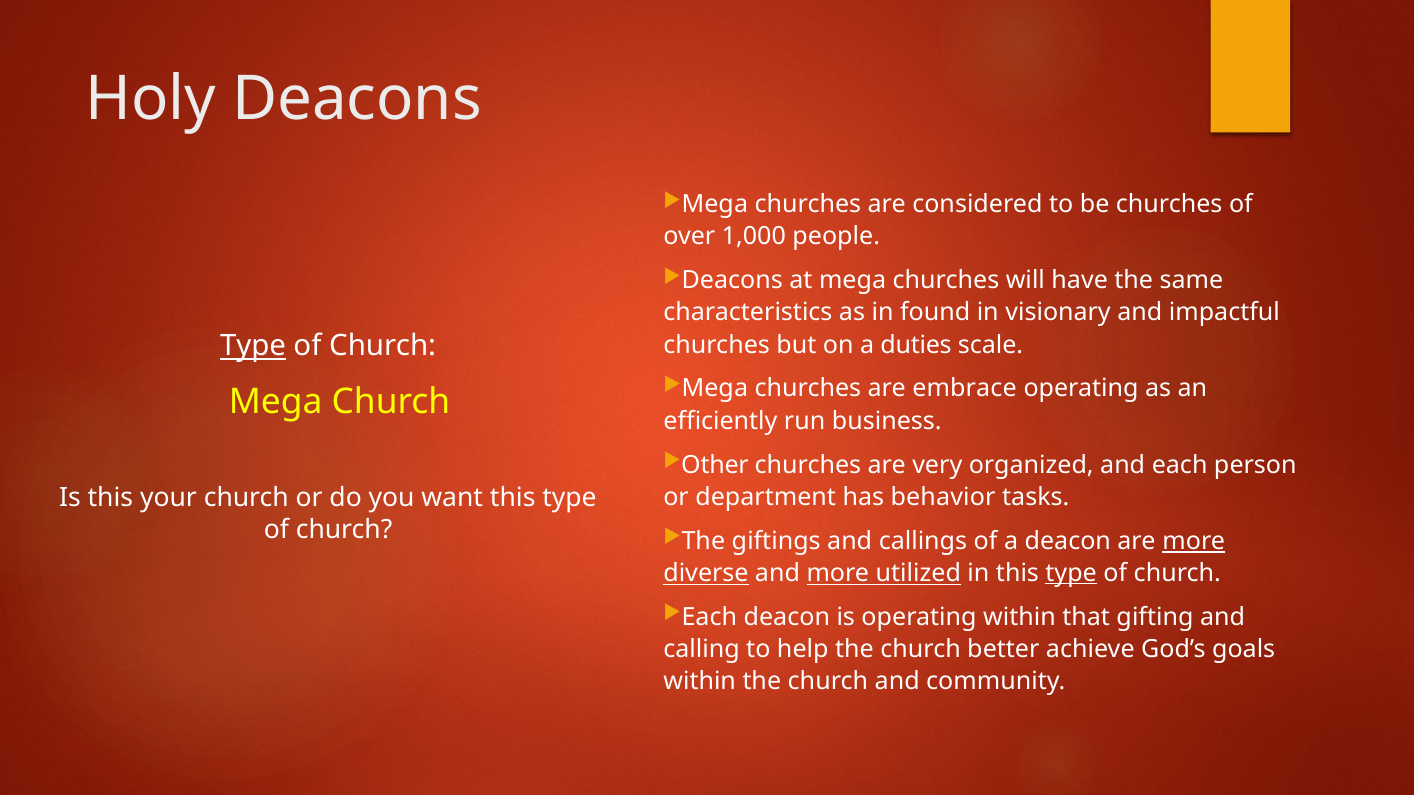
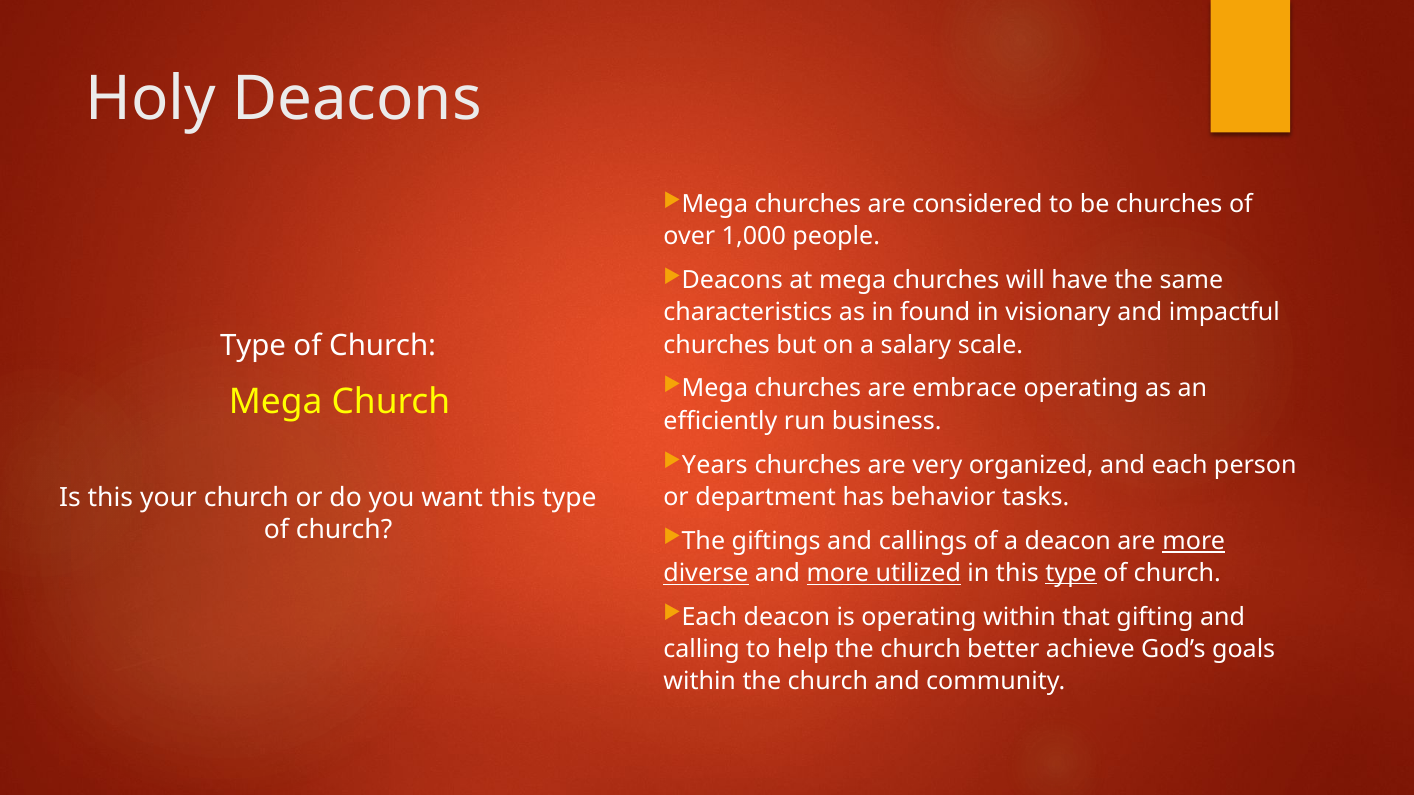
duties: duties -> salary
Type at (253, 346) underline: present -> none
Other: Other -> Years
